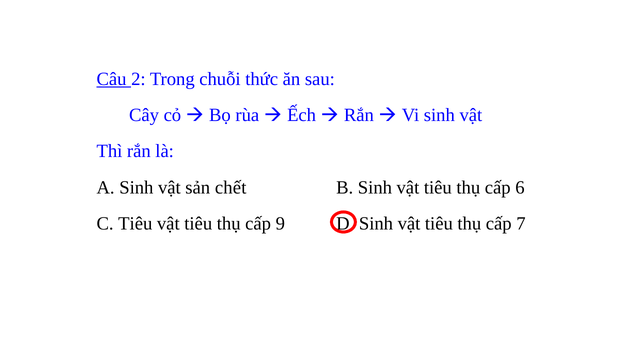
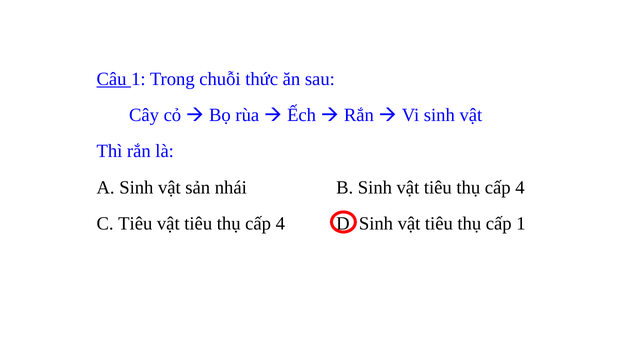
Câu 2: 2 -> 1
chết: chết -> nhái
6 at (520, 187): 6 -> 4
9 at (280, 223): 9 -> 4
cấp 7: 7 -> 1
